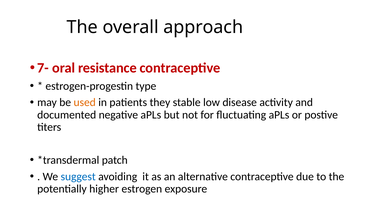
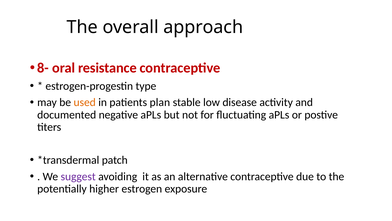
7-: 7- -> 8-
they: they -> plan
suggest colour: blue -> purple
